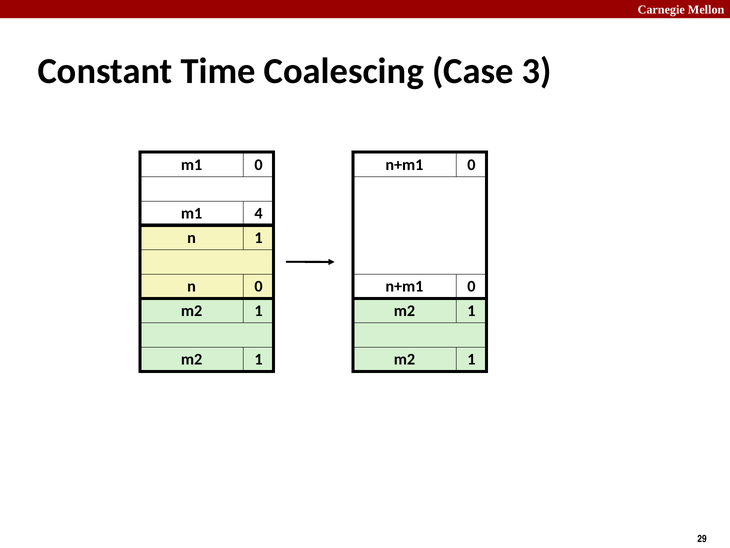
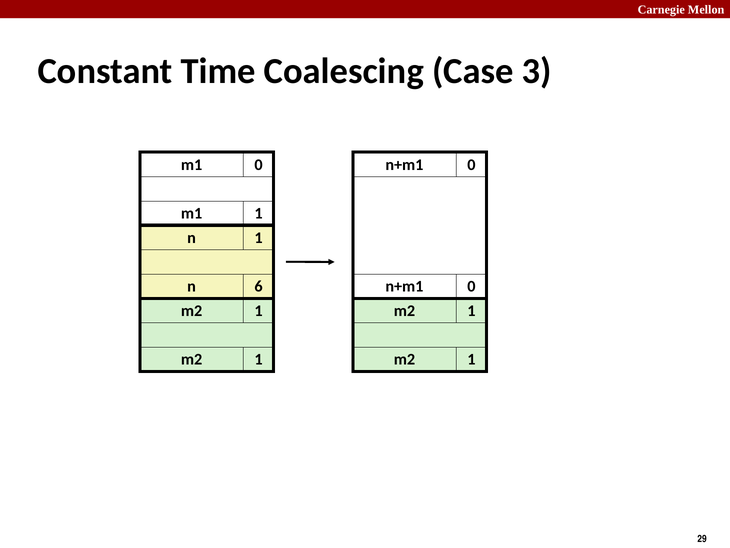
m1 4: 4 -> 1
n 0: 0 -> 6
